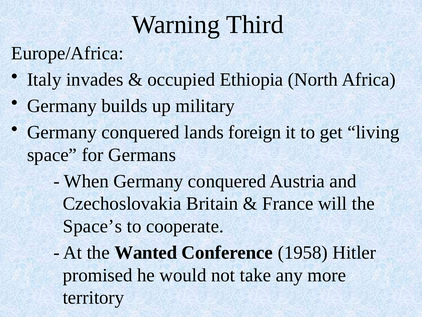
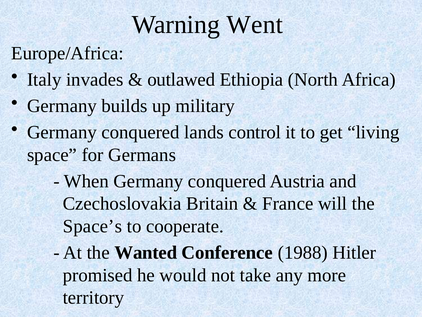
Third: Third -> Went
occupied: occupied -> outlawed
foreign: foreign -> control
1958: 1958 -> 1988
